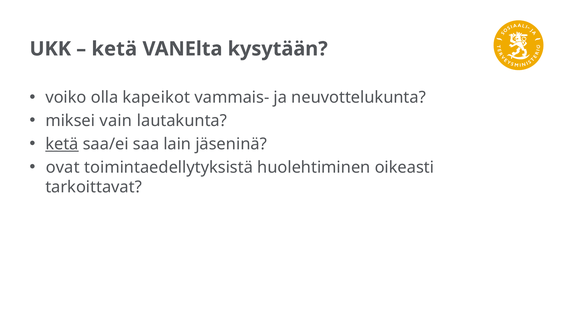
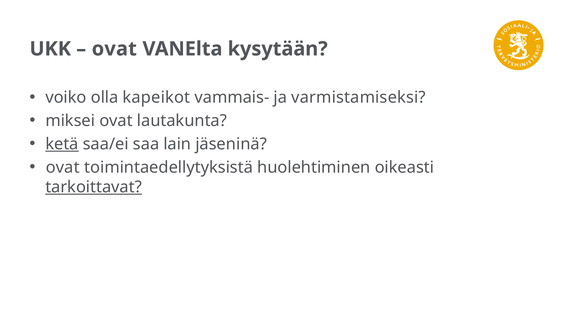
ketä at (114, 49): ketä -> ovat
neuvottelukunta: neuvottelukunta -> varmistamiseksi
miksei vain: vain -> ovat
tarkoittavat underline: none -> present
